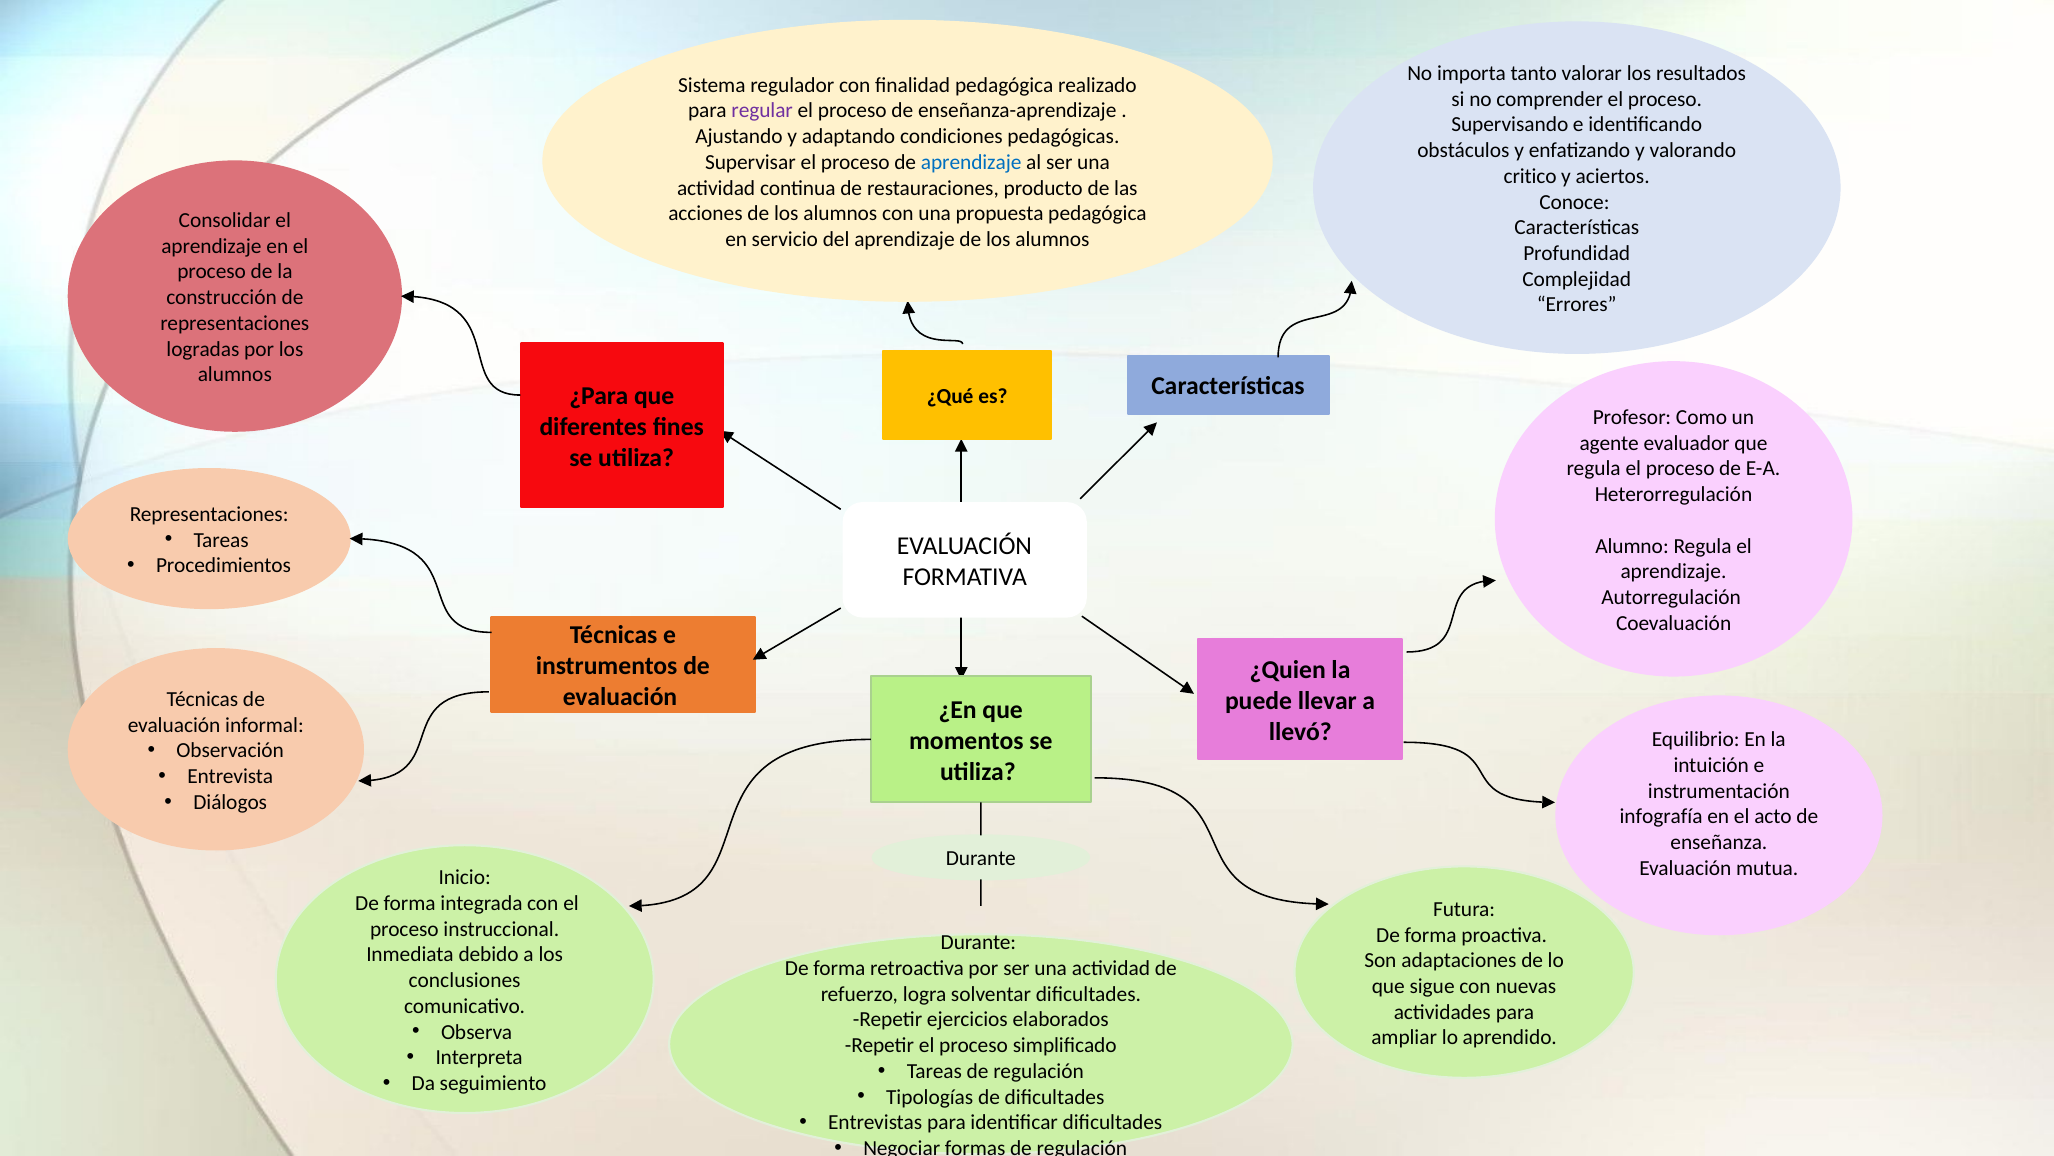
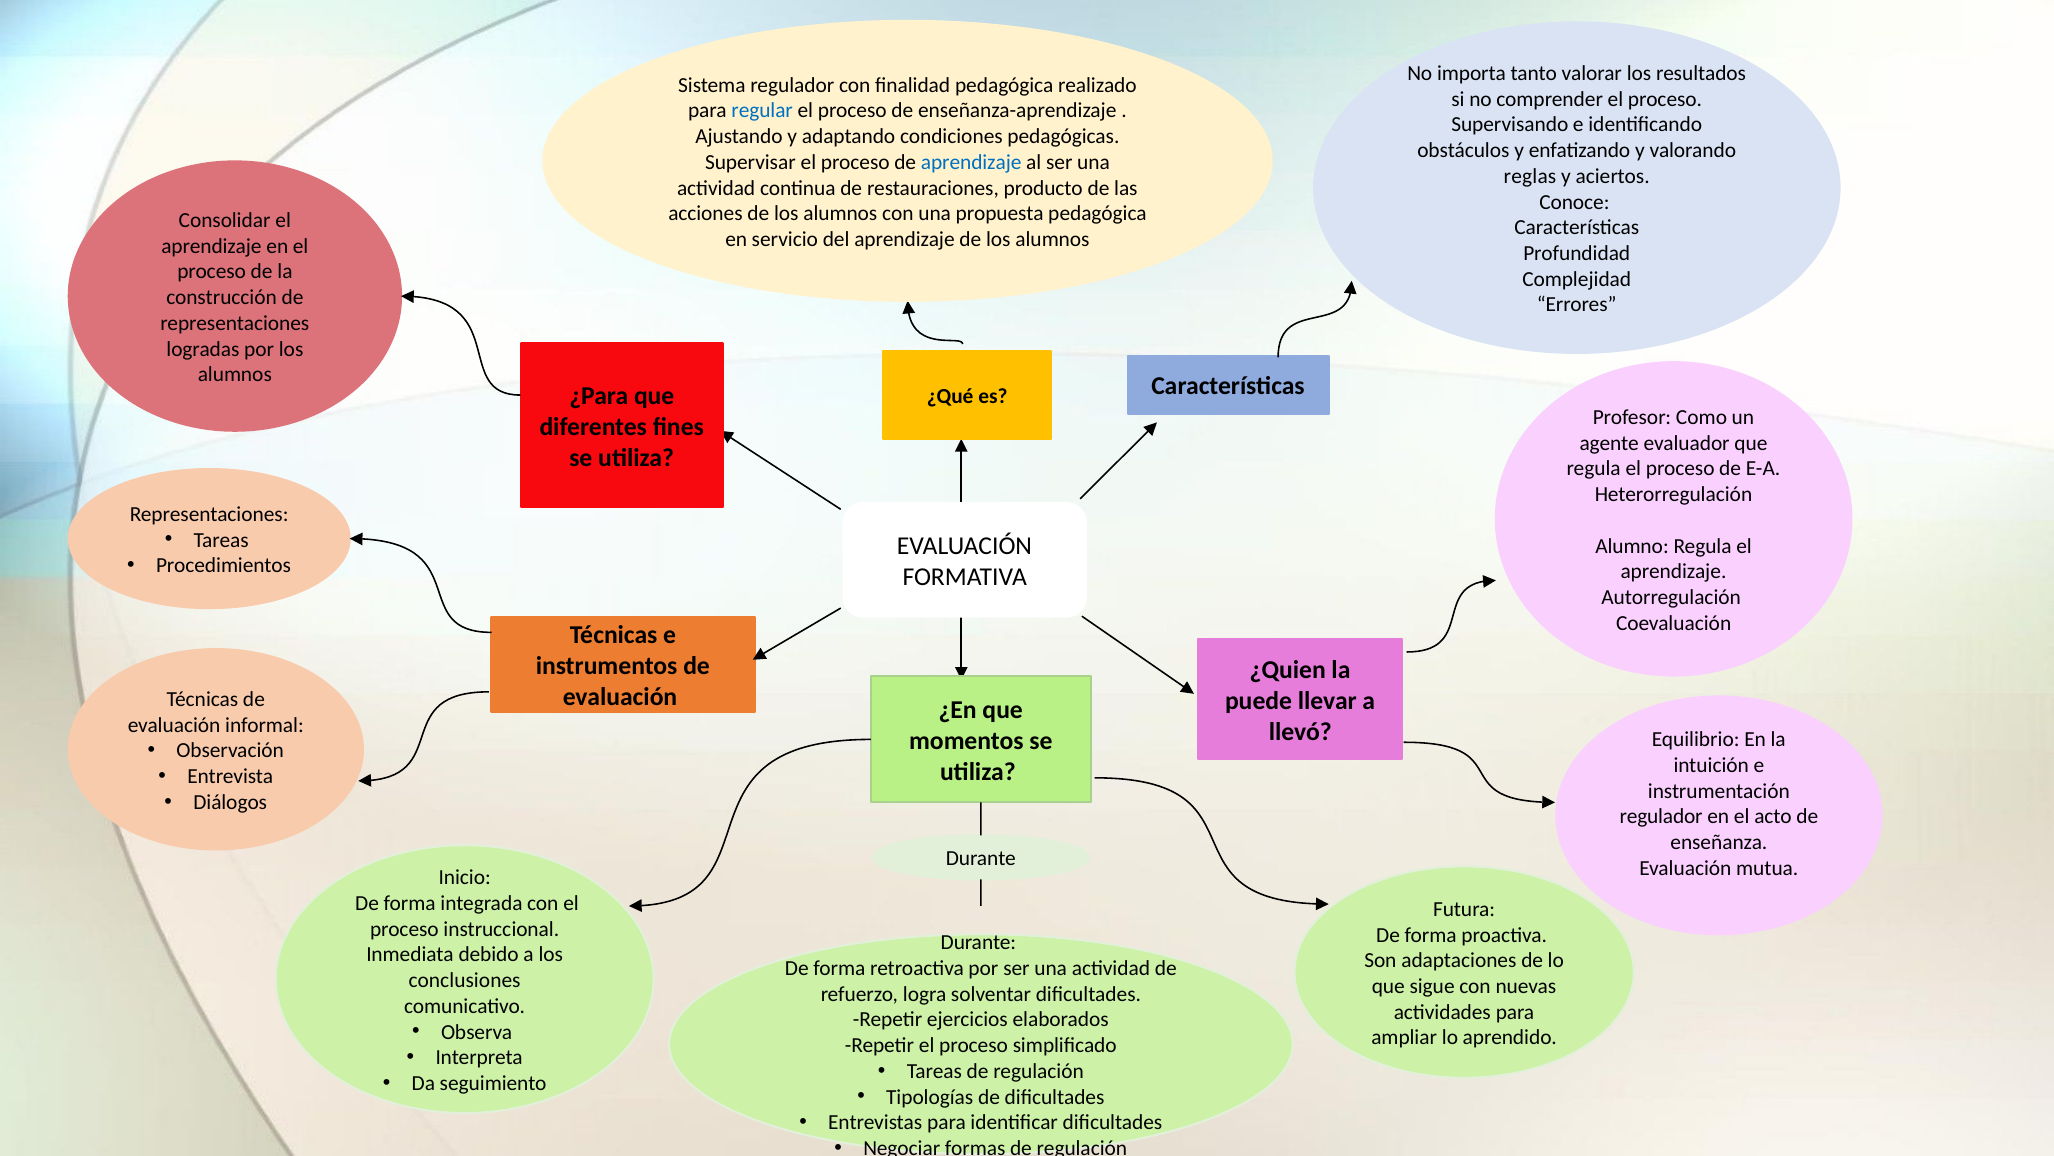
regular colour: purple -> blue
critico: critico -> reglas
infografía at (1661, 816): infografía -> regulador
